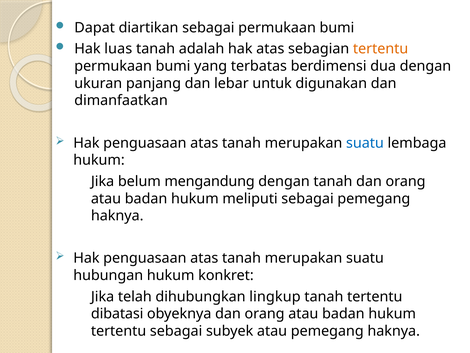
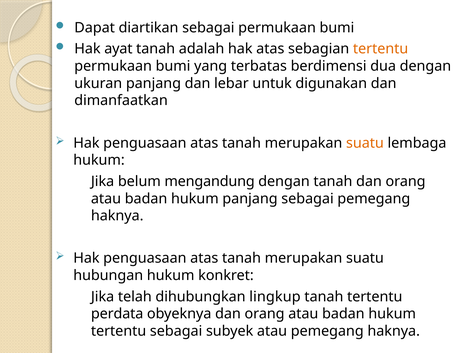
luas: luas -> ayat
suatu at (365, 143) colour: blue -> orange
hukum meliputi: meliputi -> panjang
dibatasi: dibatasi -> perdata
